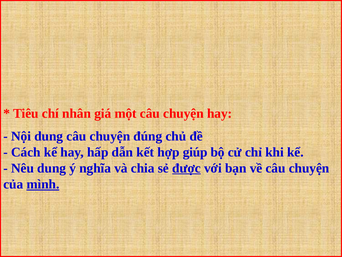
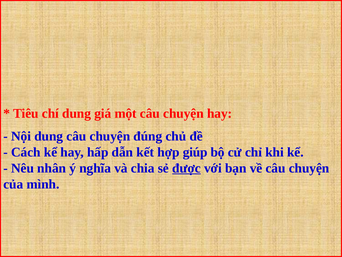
chí nhân: nhân -> dung
Nêu dung: dung -> nhân
mình underline: present -> none
